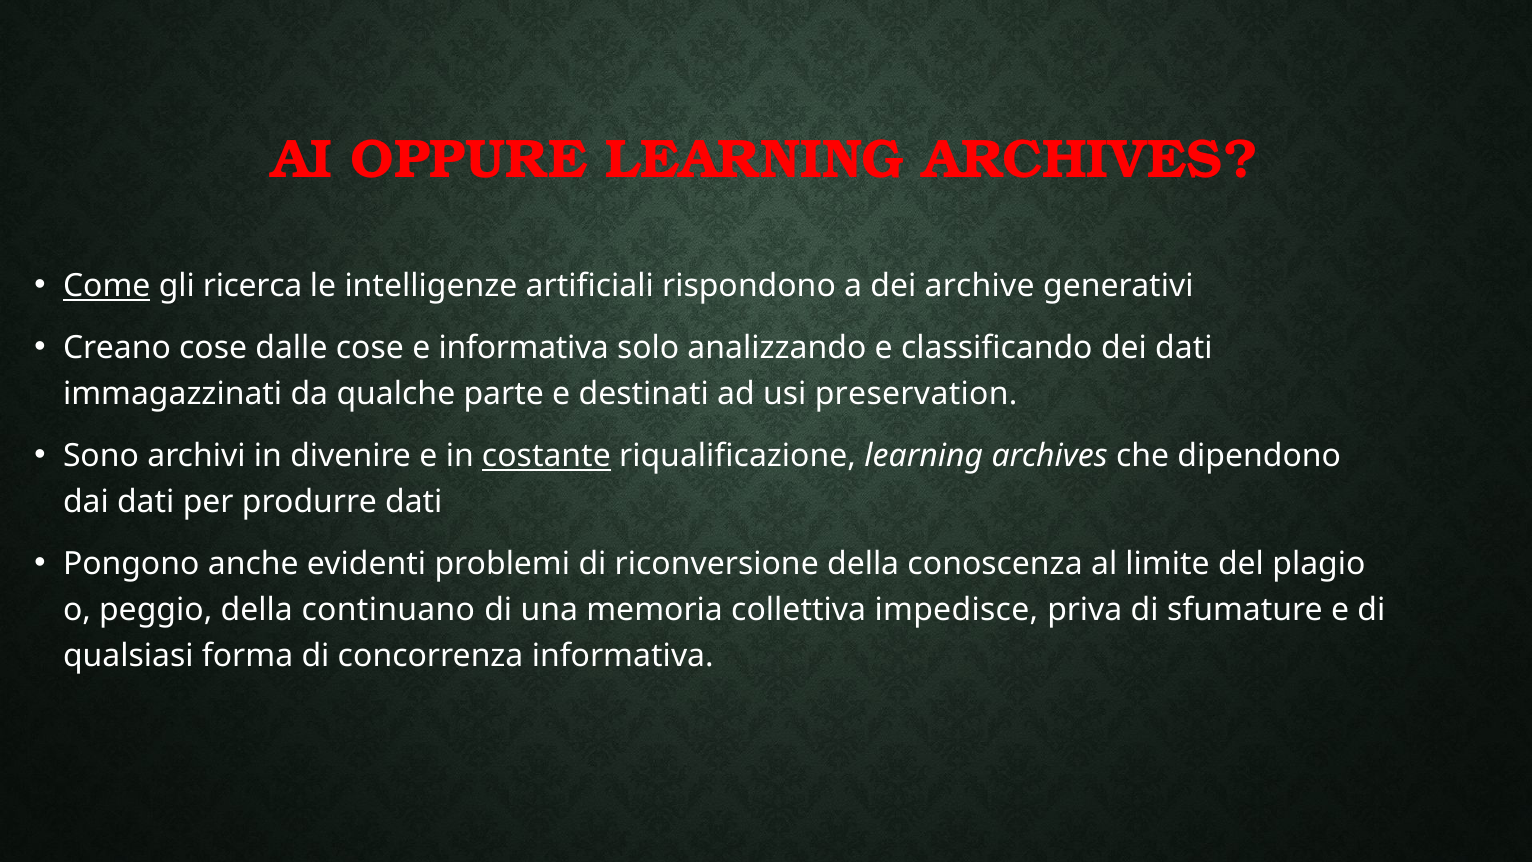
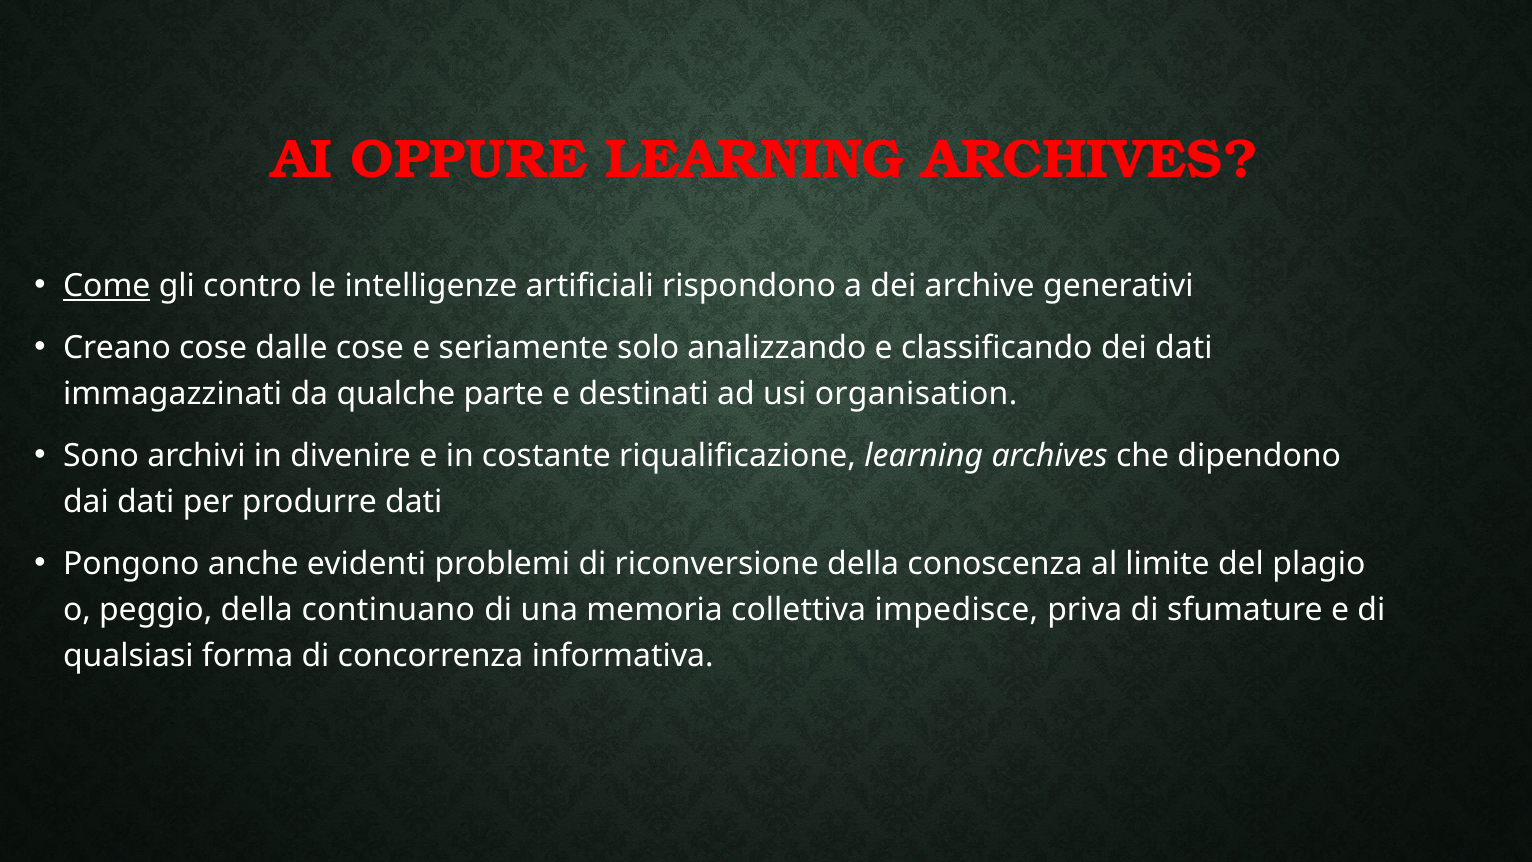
ricerca: ricerca -> contro
e informativa: informativa -> seriamente
preservation: preservation -> organisation
costante underline: present -> none
